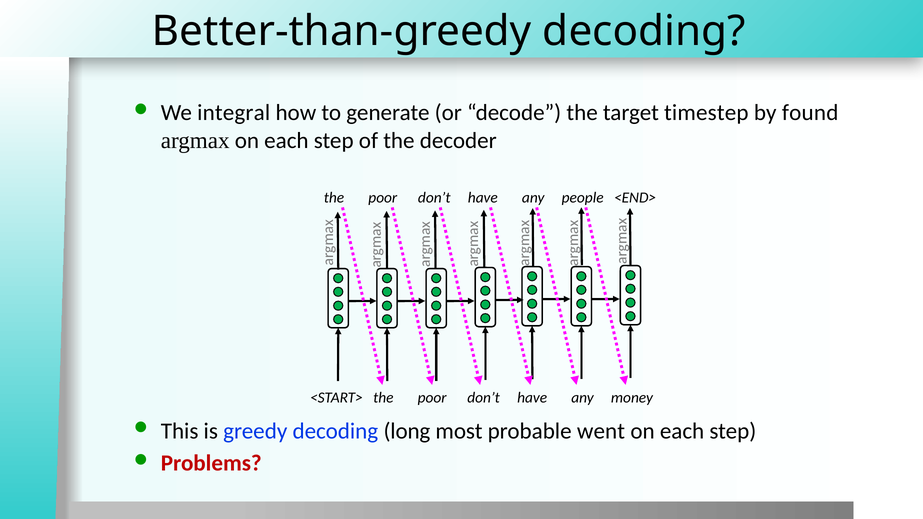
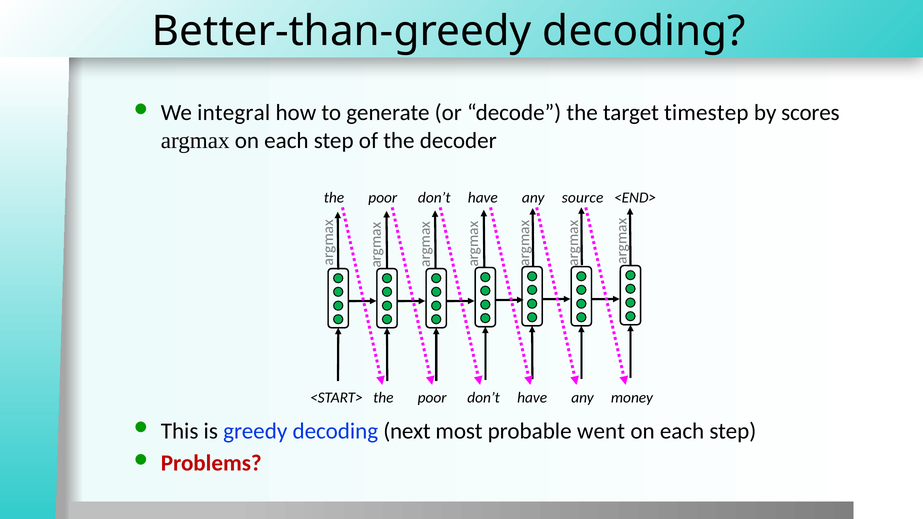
found: found -> scores
people: people -> source
long: long -> next
